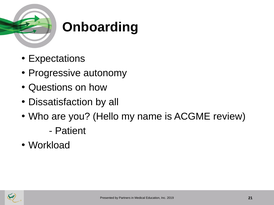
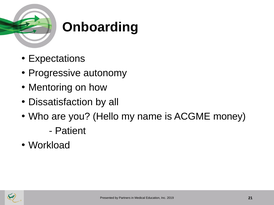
Questions: Questions -> Mentoring
review: review -> money
